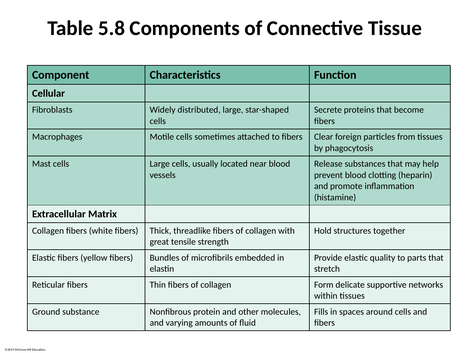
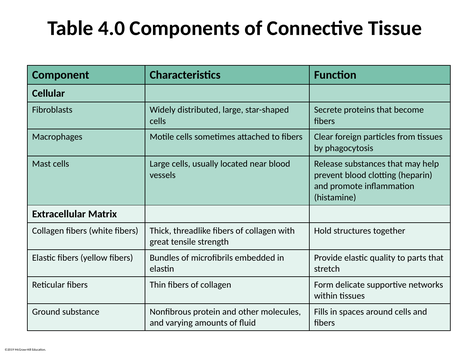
5.8: 5.8 -> 4.0
